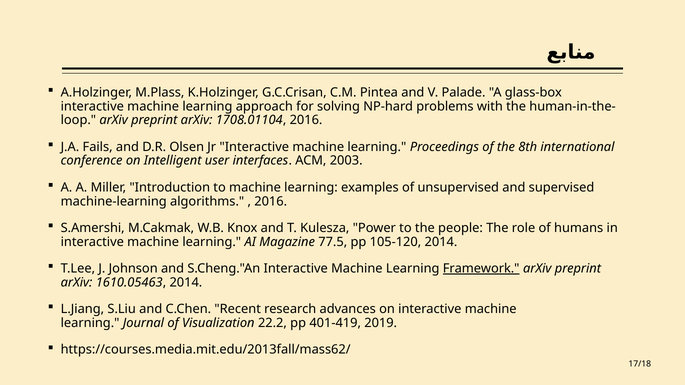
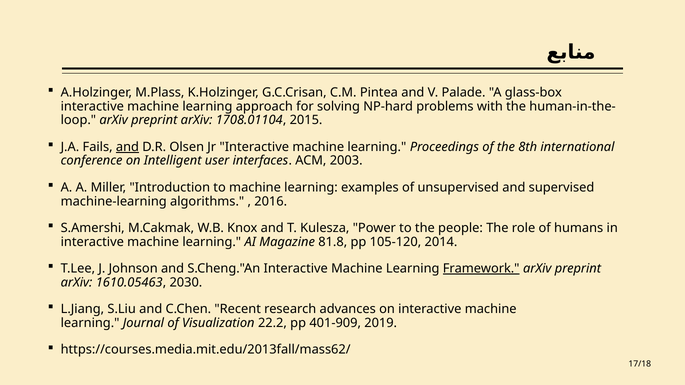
1708.01104 2016: 2016 -> 2015
and at (128, 147) underline: none -> present
77.5: 77.5 -> 81.8
1610.05463 2014: 2014 -> 2030
401-419: 401-419 -> 401-909
